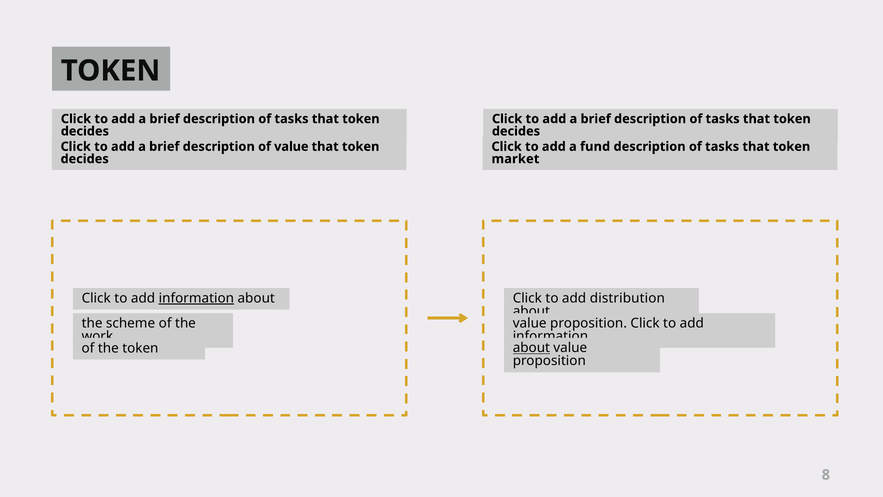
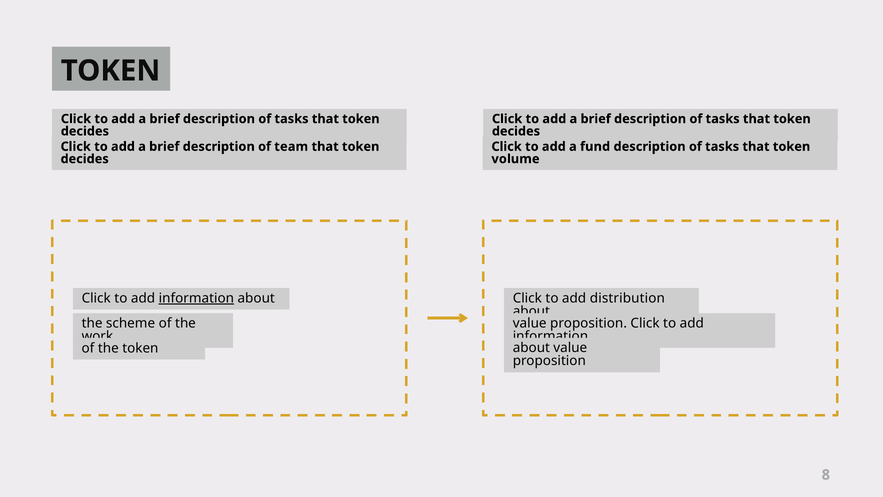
of value: value -> team
market: market -> volume
about at (531, 348) underline: present -> none
